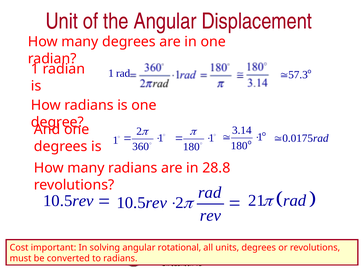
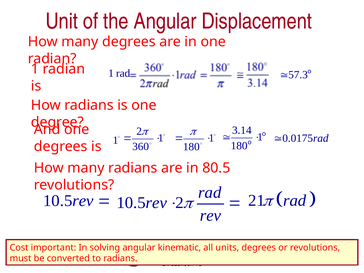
28.8: 28.8 -> 80.5
rotational: rotational -> kinematic
